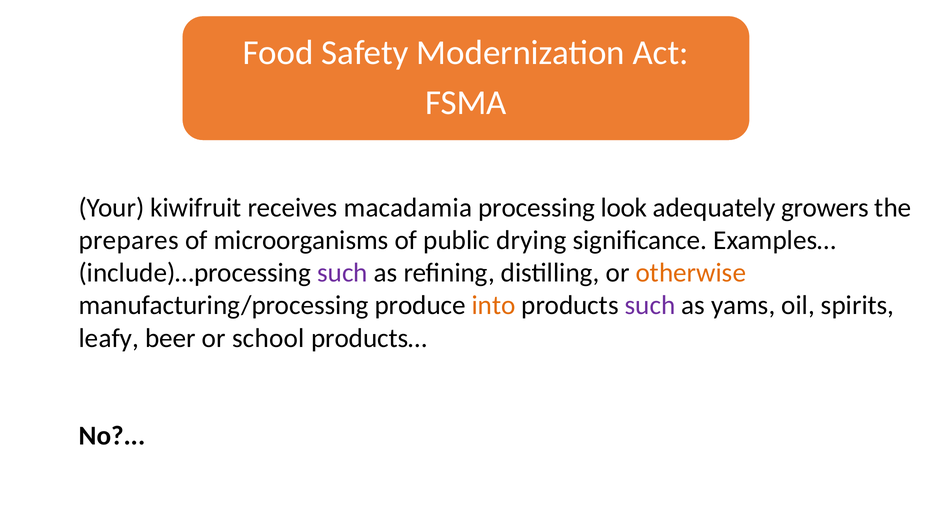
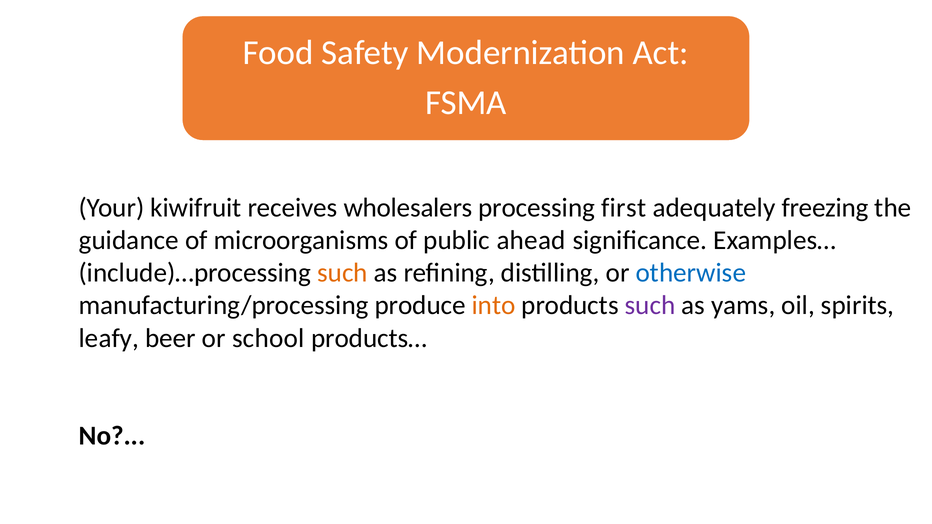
macadamia: macadamia -> wholesalers
look: look -> first
growers: growers -> freezing
prepares: prepares -> guidance
drying: drying -> ahead
such at (342, 273) colour: purple -> orange
otherwise colour: orange -> blue
